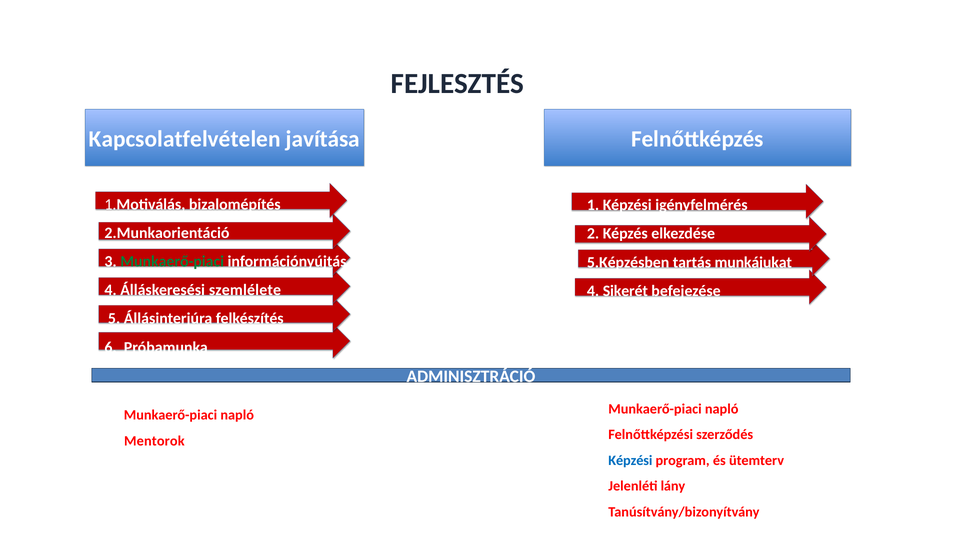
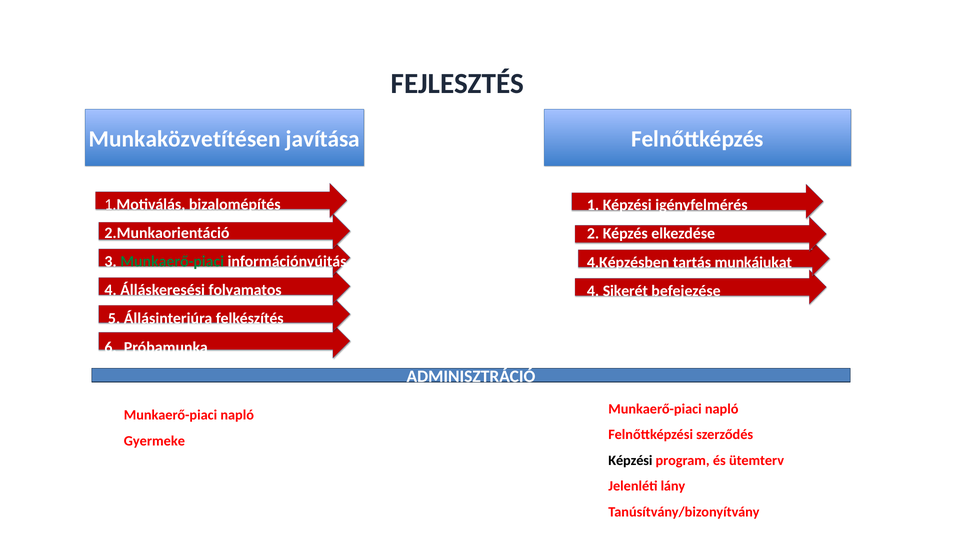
Kapcsolatfelvételen: Kapcsolatfelvételen -> Munkaközvetítésen
5.Képzésben: 5.Képzésben -> 4.Képzésben
szemlélete: szemlélete -> folyamatos
Mentorok: Mentorok -> Gyermeke
Képzési at (630, 460) colour: blue -> black
